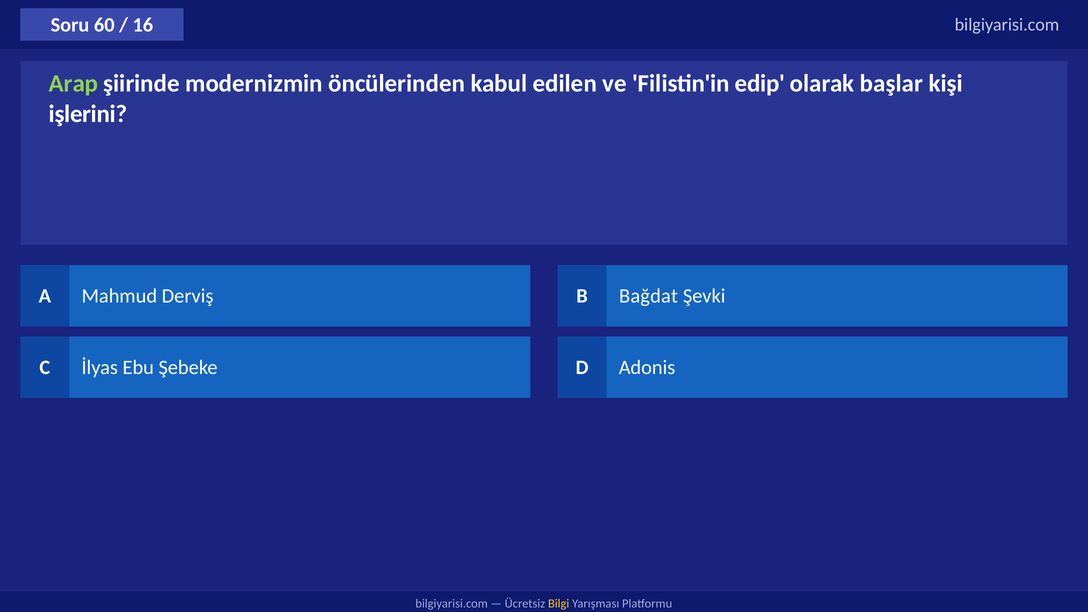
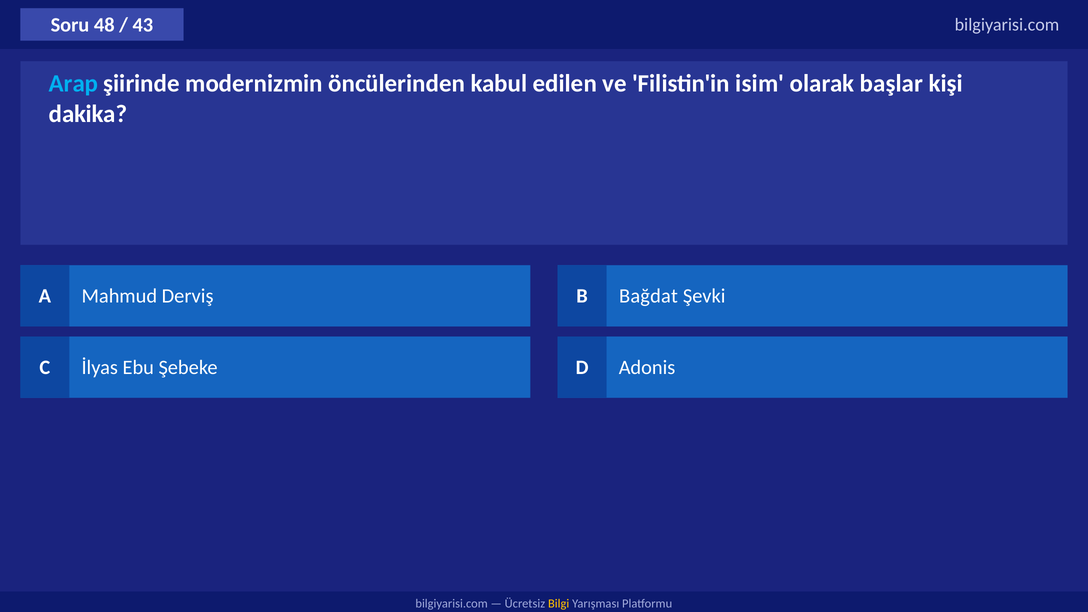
60: 60 -> 48
16: 16 -> 43
Arap colour: light green -> light blue
edip: edip -> isim
işlerini: işlerini -> dakika
